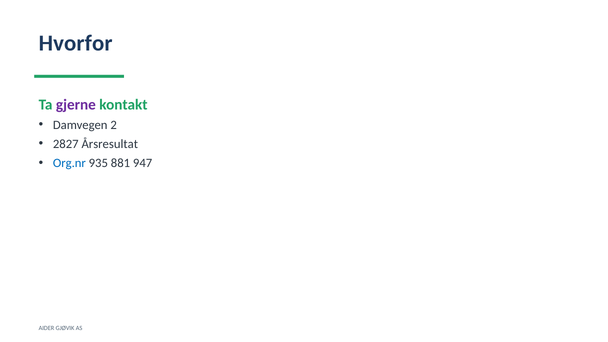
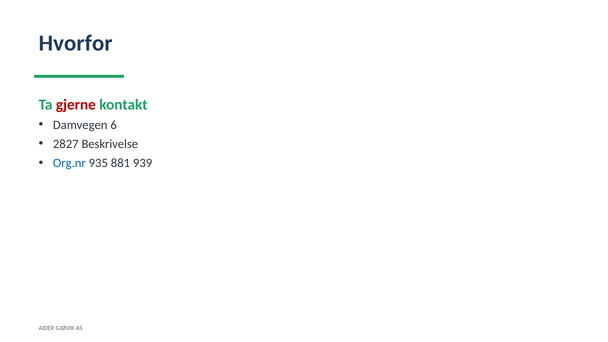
gjerne colour: purple -> red
2: 2 -> 6
Årsresultat: Årsresultat -> Beskrivelse
947: 947 -> 939
